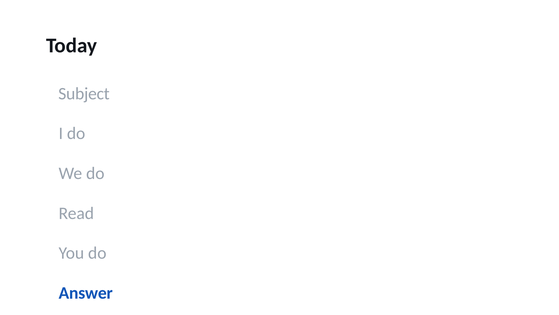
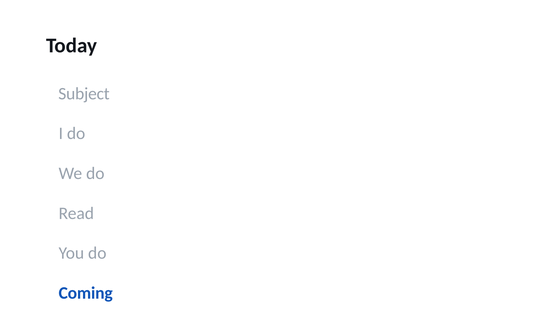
Answer: Answer -> Coming
